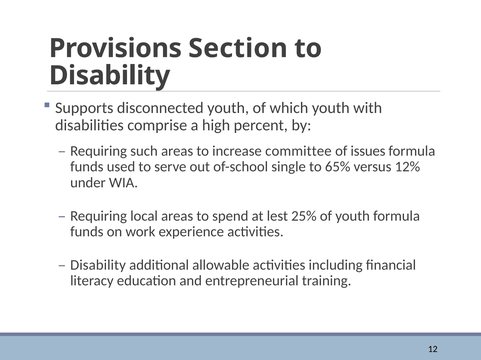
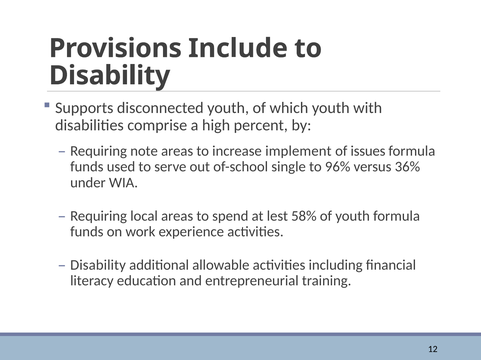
Section: Section -> Include
such: such -> note
committee: committee -> implement
65%: 65% -> 96%
12%: 12% -> 36%
25%: 25% -> 58%
